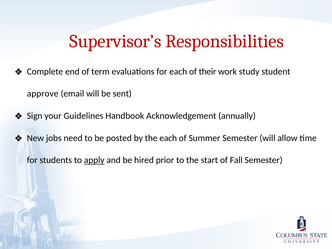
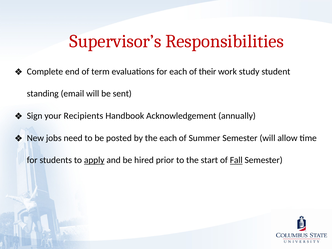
approve: approve -> standing
Guidelines: Guidelines -> Recipients
Fall underline: none -> present
